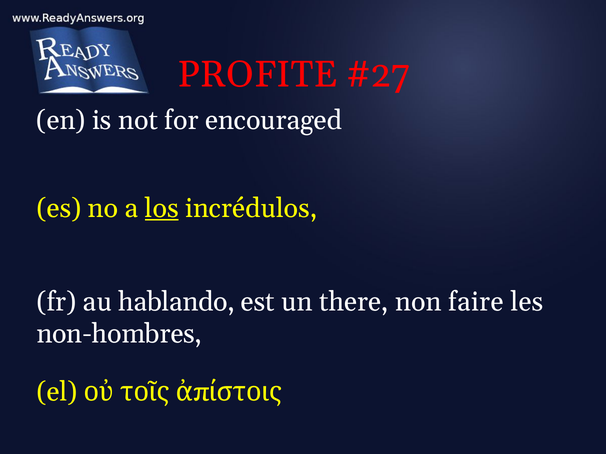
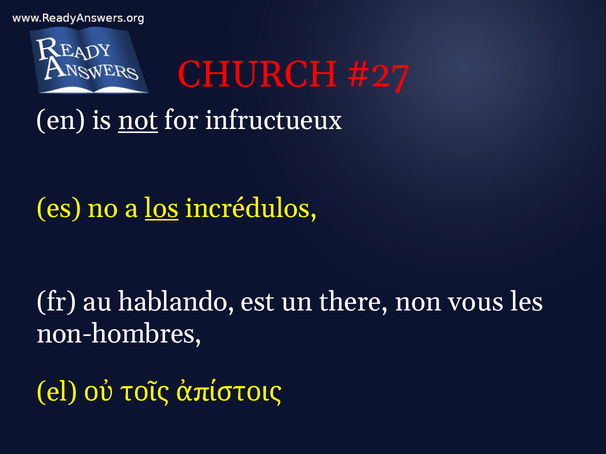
PROFITE: PROFITE -> CHURCH
not underline: none -> present
encouraged: encouraged -> infructueux
faire: faire -> vous
